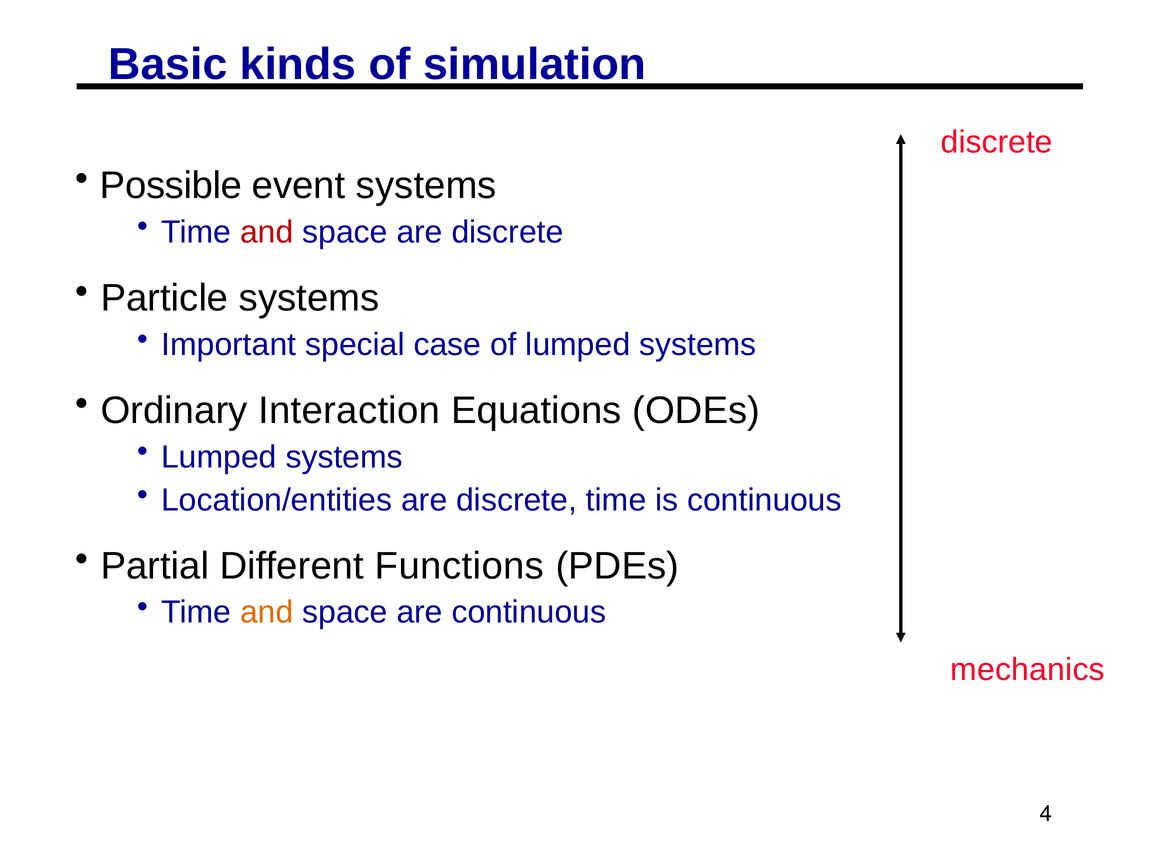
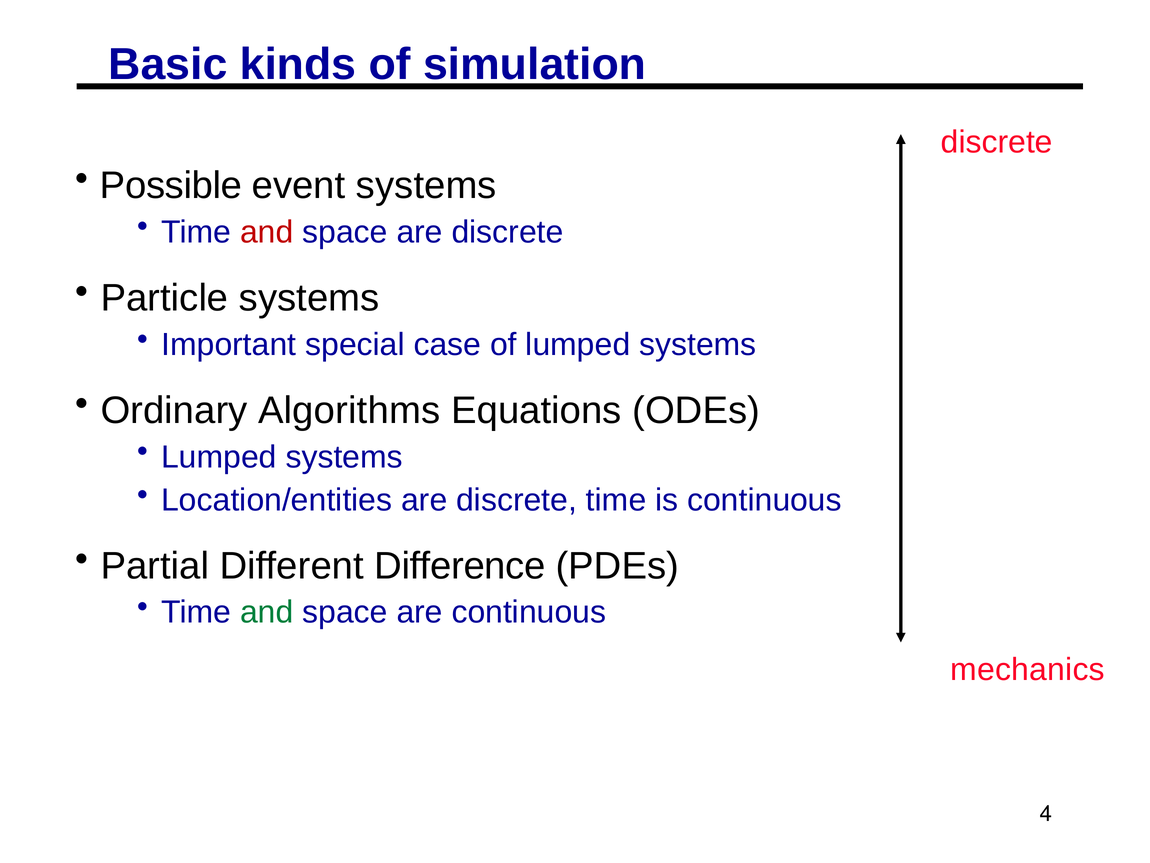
Interaction: Interaction -> Algorithms
Functions: Functions -> Difference
and at (267, 612) colour: orange -> green
